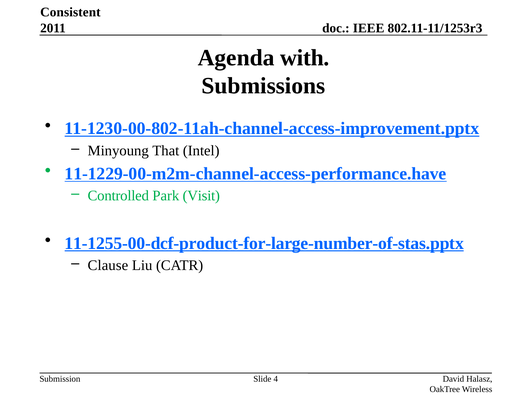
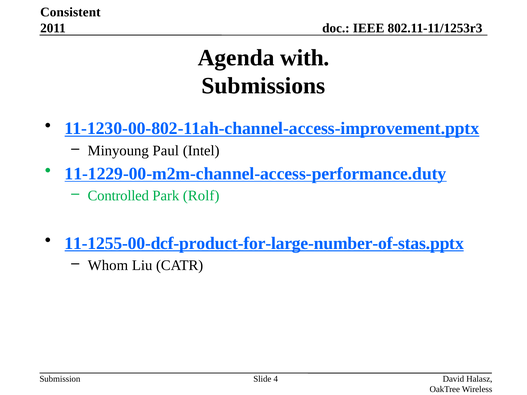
That: That -> Paul
11-1229-00-m2m-channel-access-performance.have: 11-1229-00-m2m-channel-access-performance.have -> 11-1229-00-m2m-channel-access-performance.duty
Visit: Visit -> Rolf
Clause: Clause -> Whom
